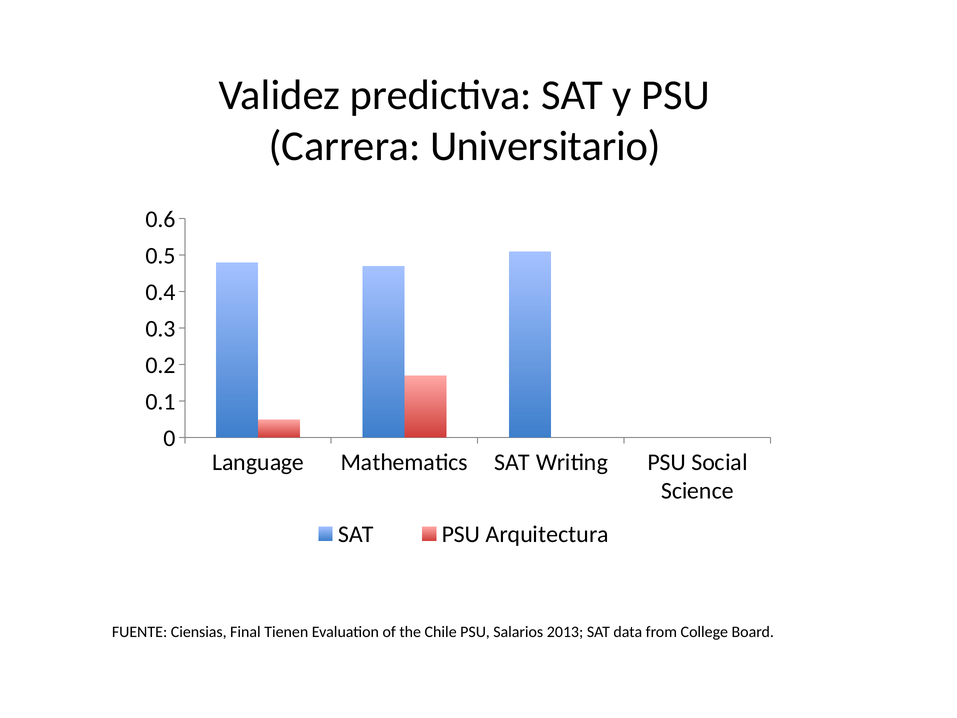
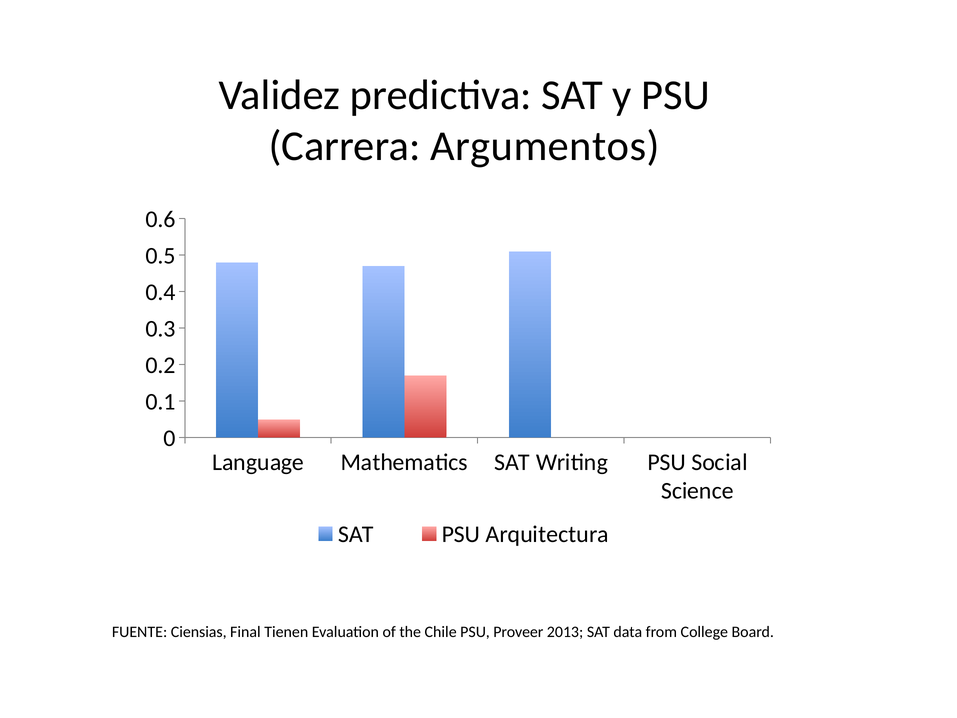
Universitario: Universitario -> Argumentos
Salarios: Salarios -> Proveer
